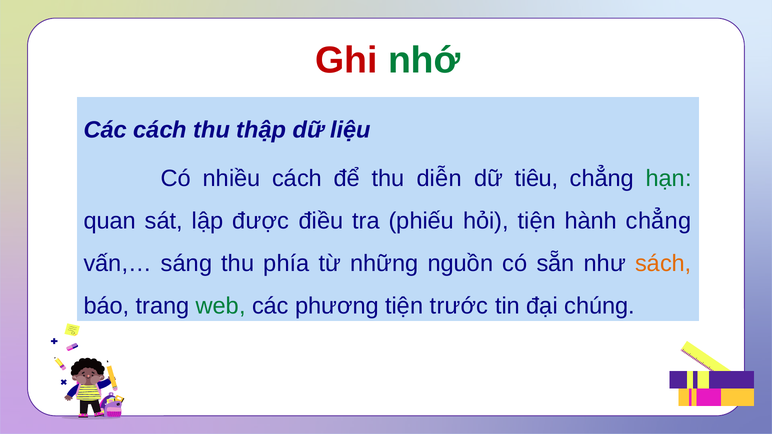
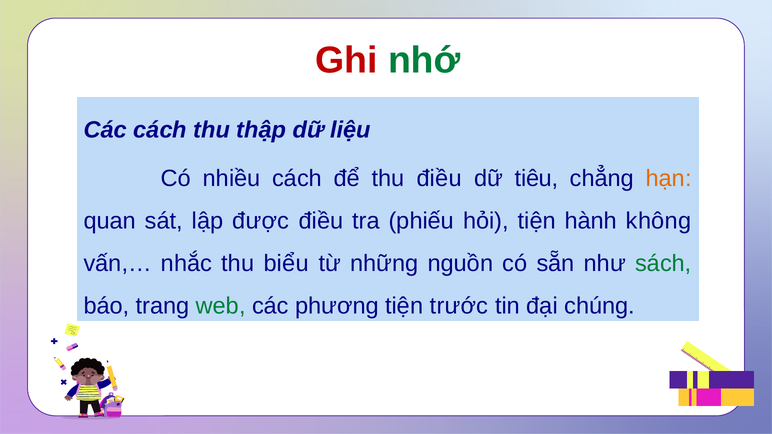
thu diễn: diễn -> điều
hạn colour: green -> orange
hành chẳng: chẳng -> không
sáng: sáng -> nhắc
phía: phía -> biểu
sách colour: orange -> green
